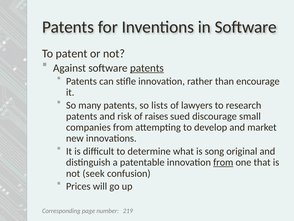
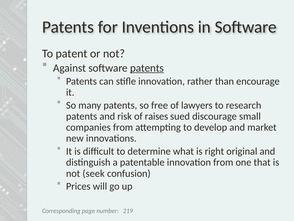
lists: lists -> free
song: song -> right
from at (223, 162) underline: present -> none
